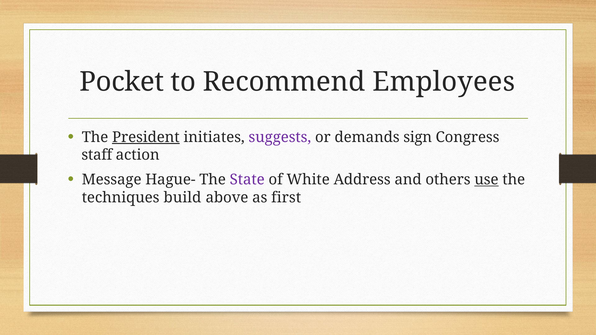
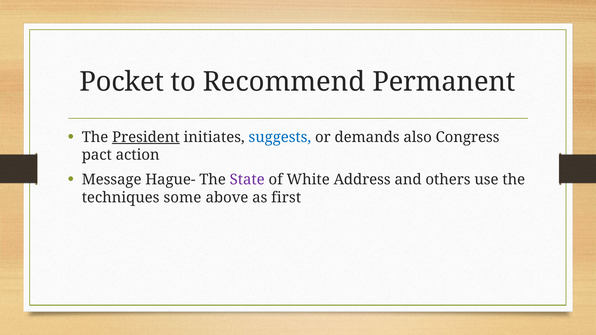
Employees: Employees -> Permanent
suggests colour: purple -> blue
sign: sign -> also
staff: staff -> pact
use underline: present -> none
build: build -> some
